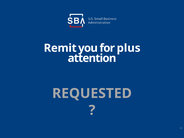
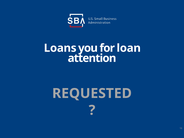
Remit: Remit -> Loans
plus: plus -> loan
